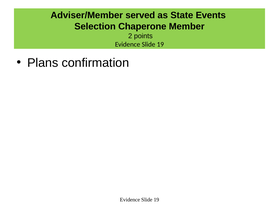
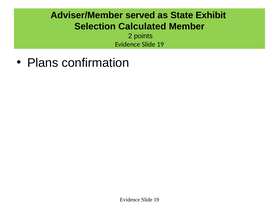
Events: Events -> Exhibit
Chaperone: Chaperone -> Calculated
